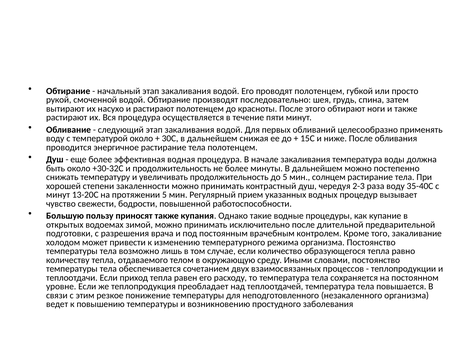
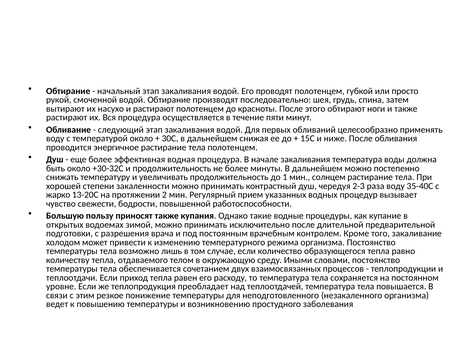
до 5: 5 -> 1
минут at (58, 195): минут -> жарко
протяжении 5: 5 -> 2
